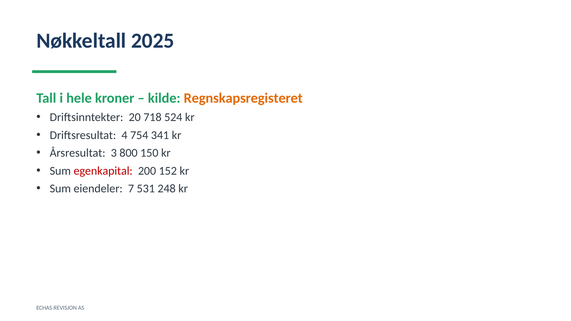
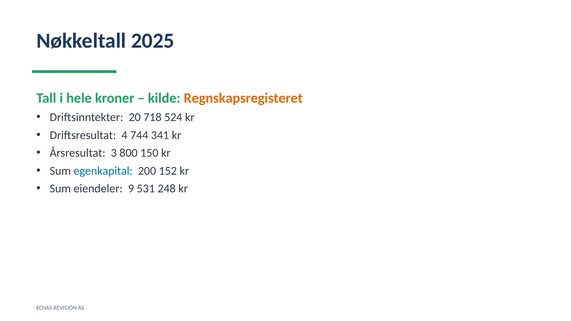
754: 754 -> 744
egenkapital colour: red -> blue
7: 7 -> 9
